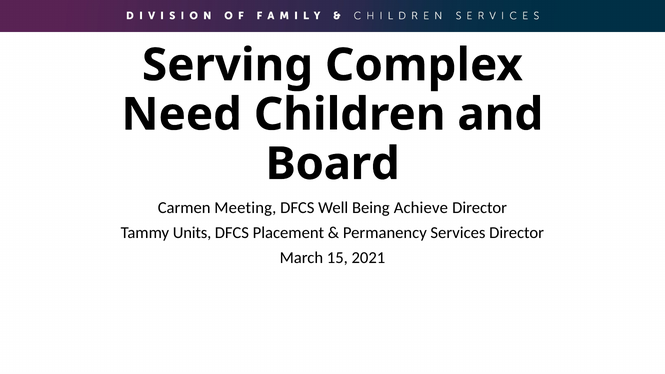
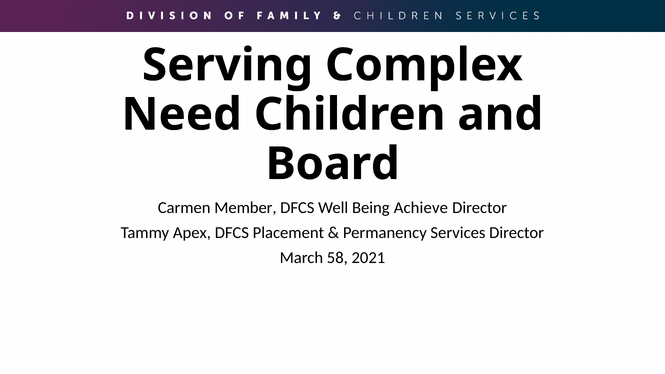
Meeting: Meeting -> Member
Units: Units -> Apex
15: 15 -> 58
